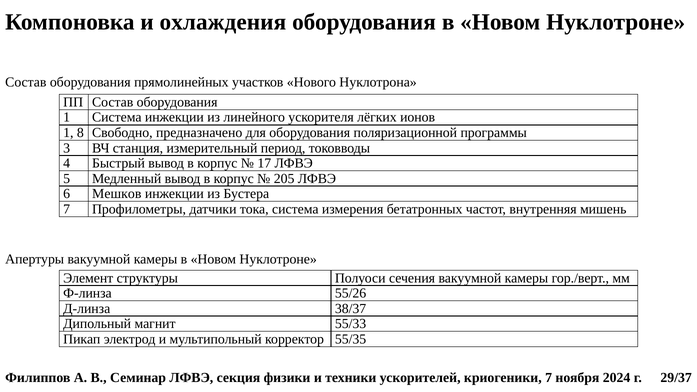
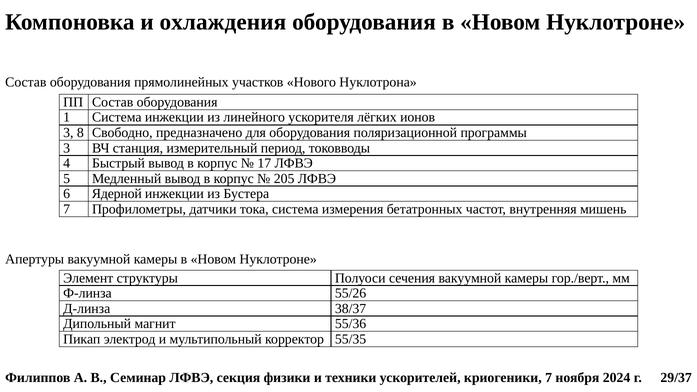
1 at (68, 133): 1 -> 3
Мешков: Мешков -> Ядерной
55/33: 55/33 -> 55/36
